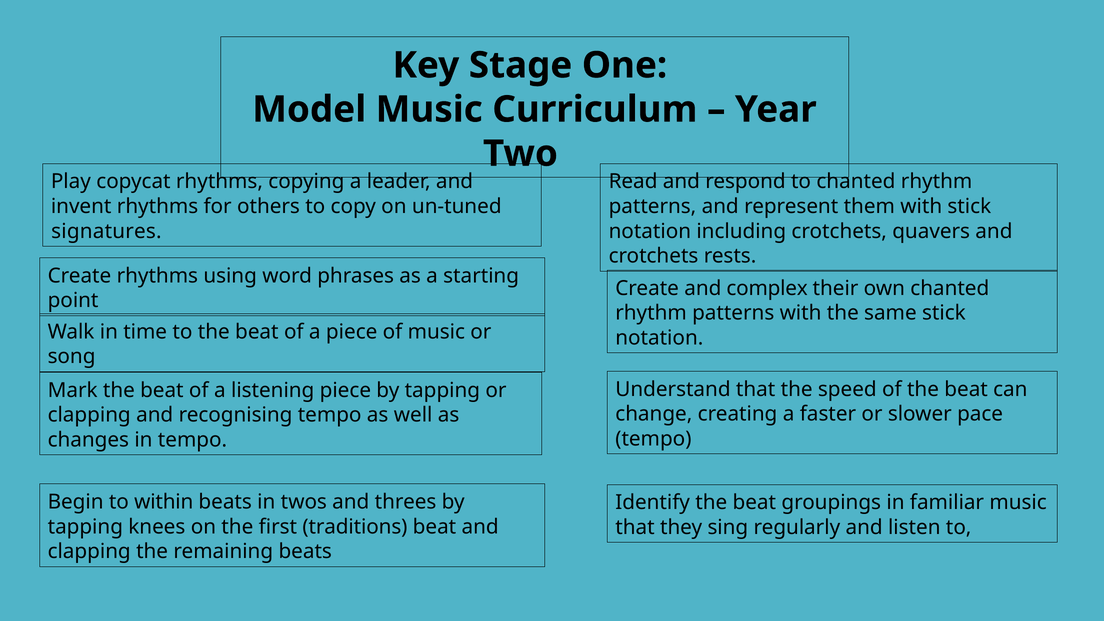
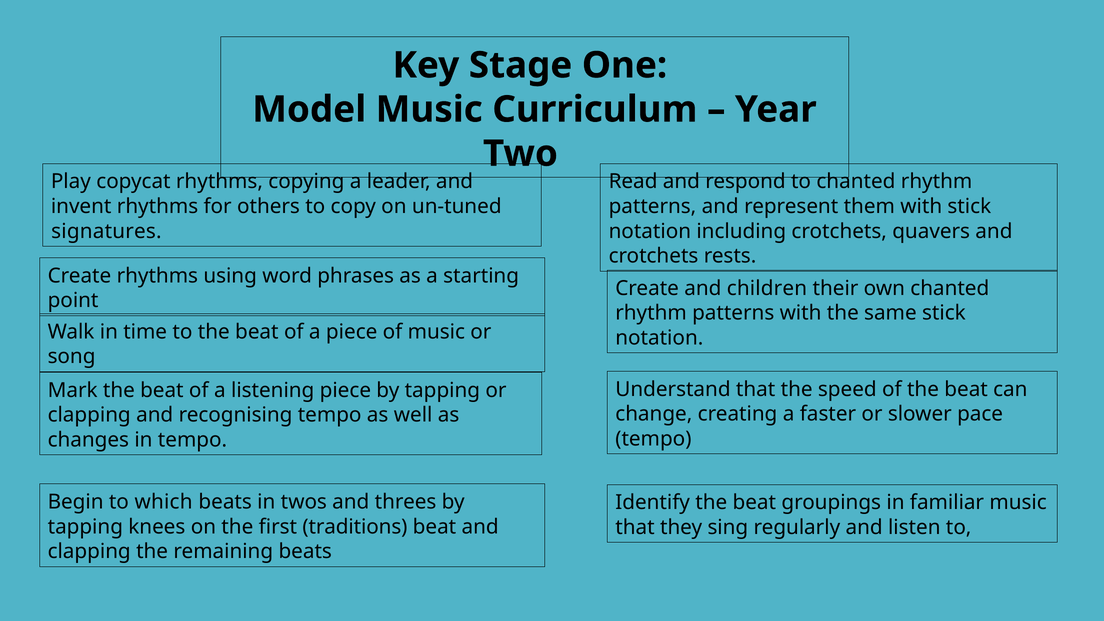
complex: complex -> children
within: within -> which
